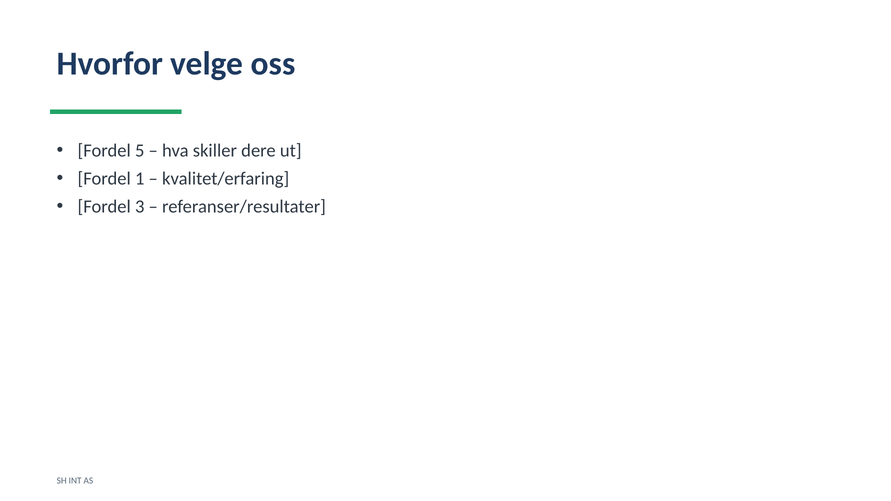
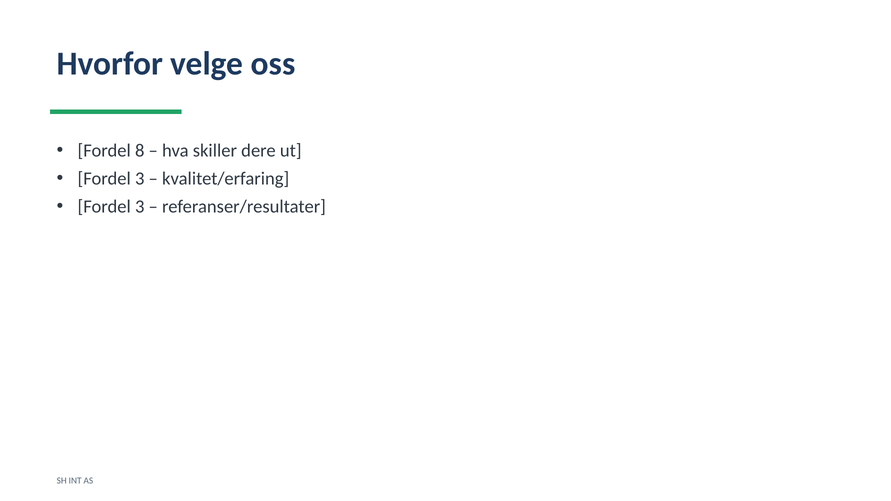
5: 5 -> 8
1 at (140, 179): 1 -> 3
